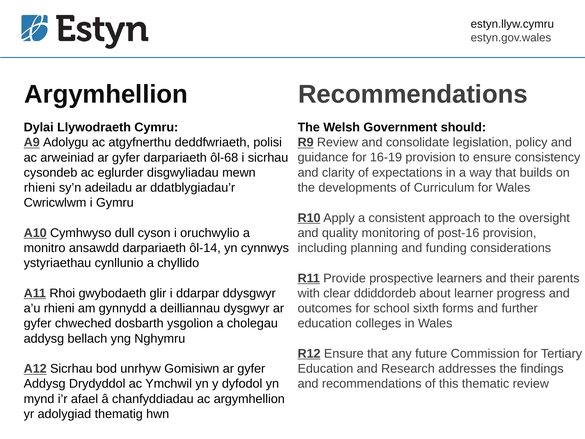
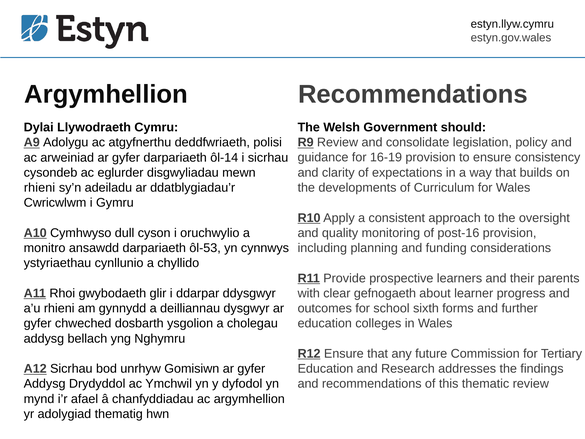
ôl-68: ôl-68 -> ôl-14
ôl-14: ôl-14 -> ôl-53
ddiddordeb: ddiddordeb -> gefnogaeth
